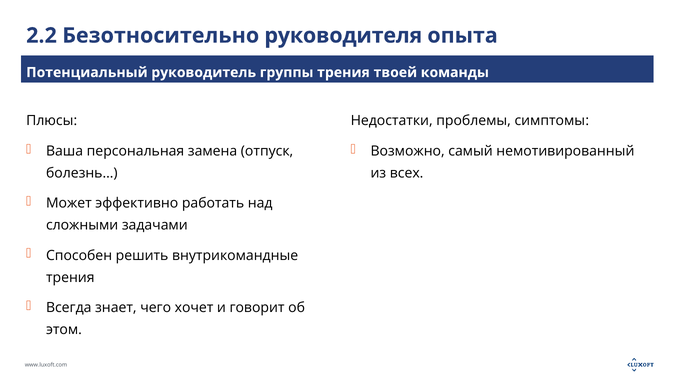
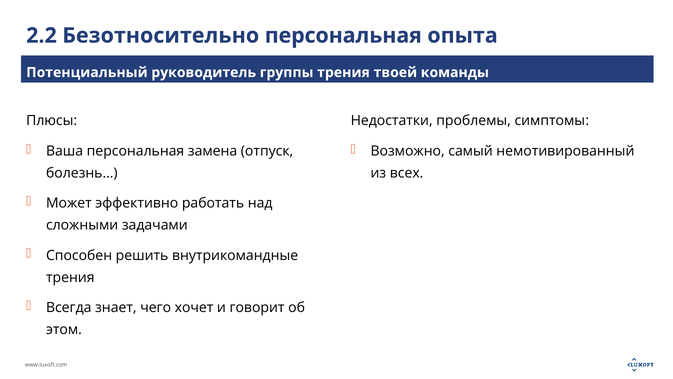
Безотносительно руководителя: руководителя -> персональная
